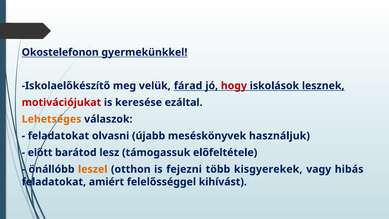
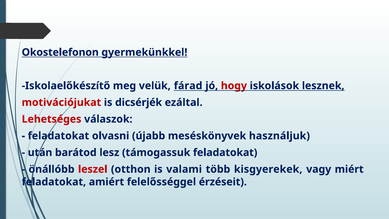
keresése: keresése -> dicsérjék
Lehetséges colour: orange -> red
előtt: előtt -> után
támogassuk előfeltétele: előfeltétele -> feladatokat
leszel colour: orange -> red
fejezni: fejezni -> valami
hibás: hibás -> miért
kihívást: kihívást -> érzéseit
